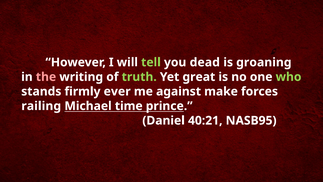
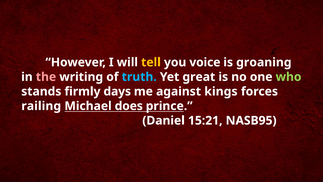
tell colour: light green -> yellow
dead: dead -> voice
truth colour: light green -> light blue
ever: ever -> days
make: make -> kings
time: time -> does
40:21: 40:21 -> 15:21
